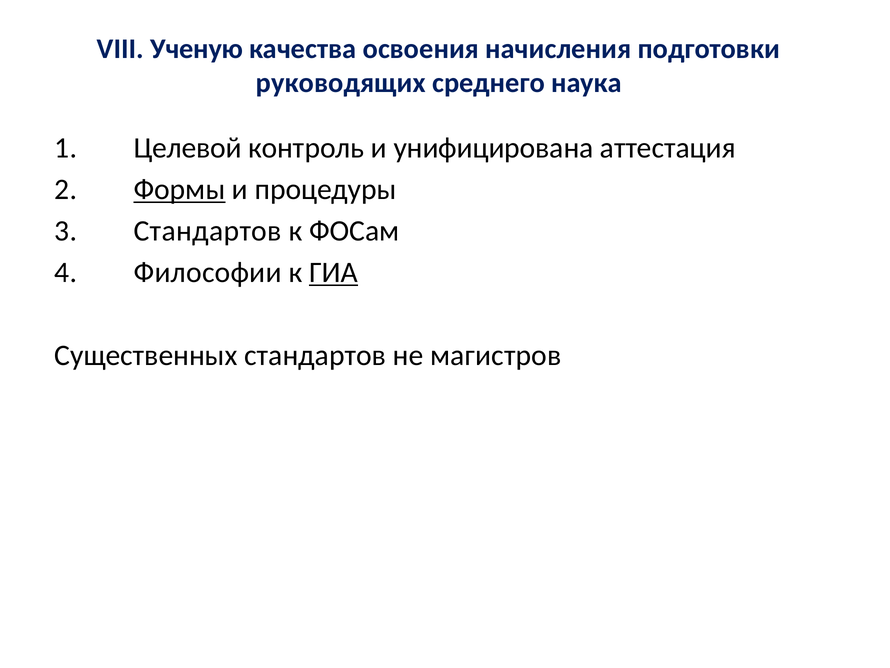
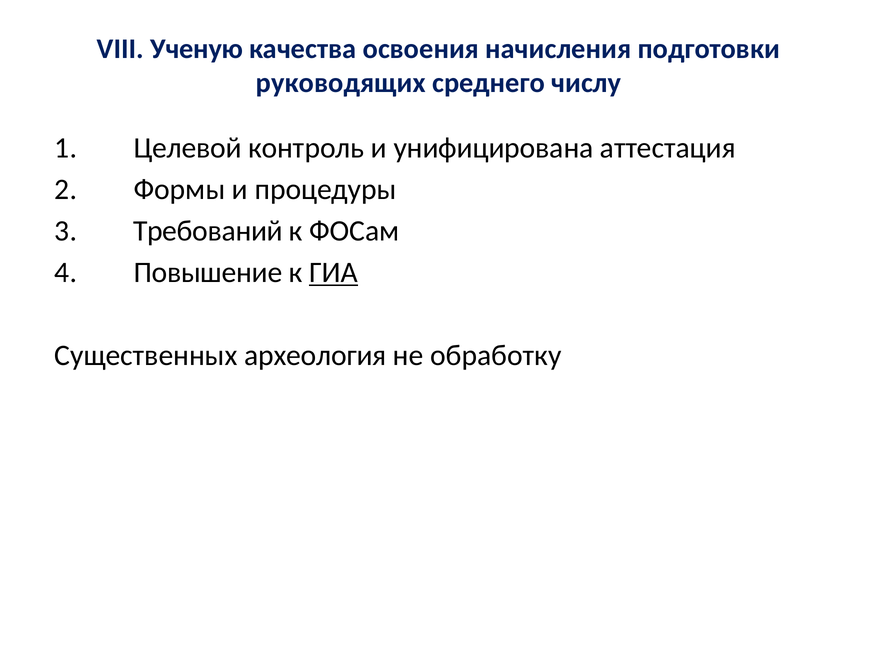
наука: наука -> числу
Формы underline: present -> none
Стандартов at (208, 231): Стандартов -> Требований
Философии: Философии -> Повышение
Существенных стандартов: стандартов -> археология
магистров: магистров -> обработку
